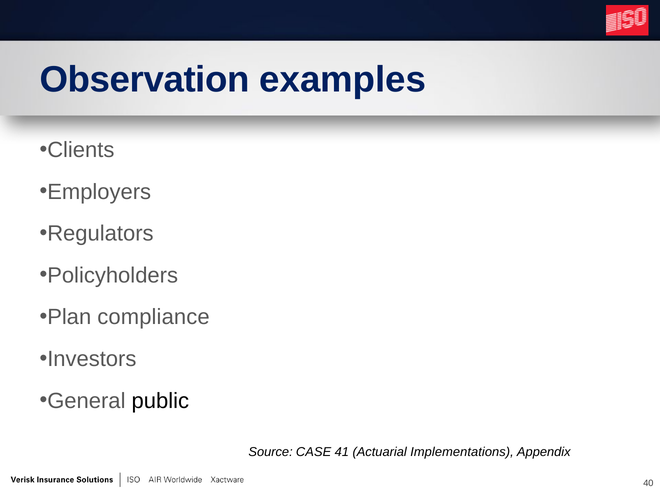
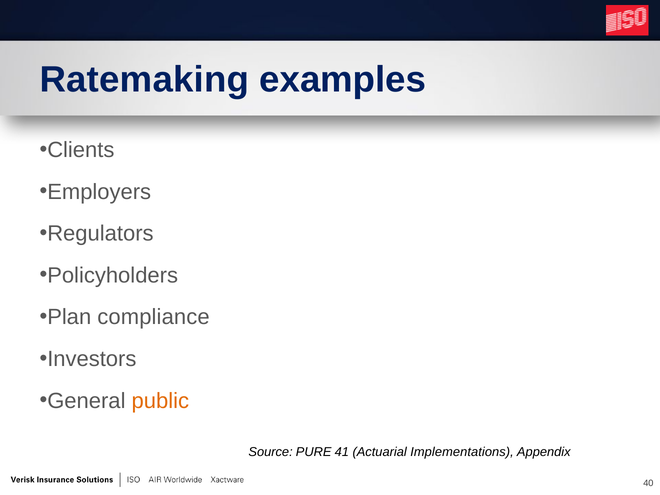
Observation: Observation -> Ratemaking
public colour: black -> orange
CASE: CASE -> PURE
